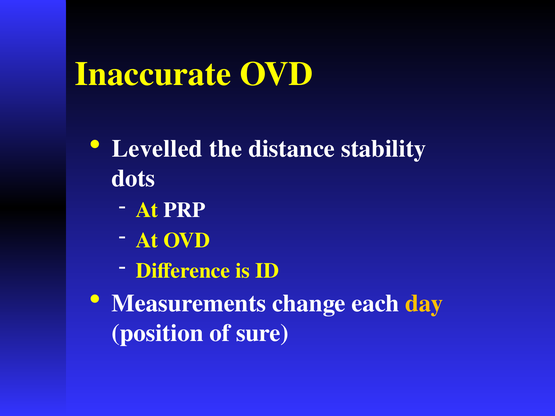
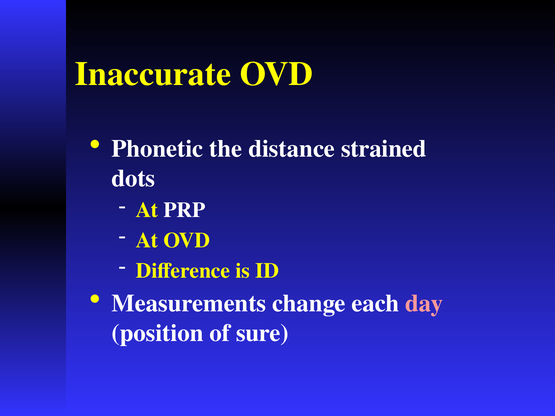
Levelled: Levelled -> Phonetic
stability: stability -> strained
day colour: yellow -> pink
